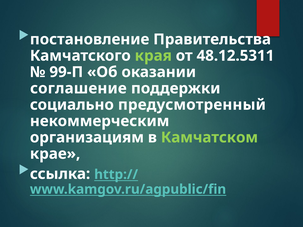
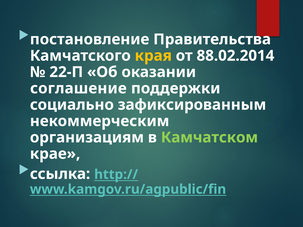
края colour: light green -> yellow
48.12.5311: 48.12.5311 -> 88.02.2014
99-П: 99-П -> 22-П
предусмотренный: предусмотренный -> зафиксированным
